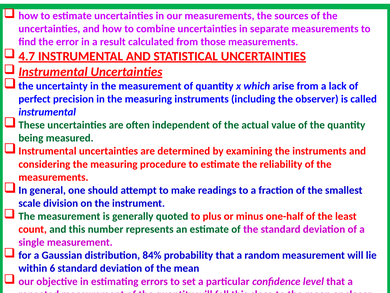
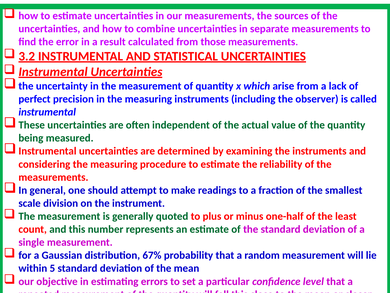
4.7: 4.7 -> 3.2
84%: 84% -> 67%
6: 6 -> 5
